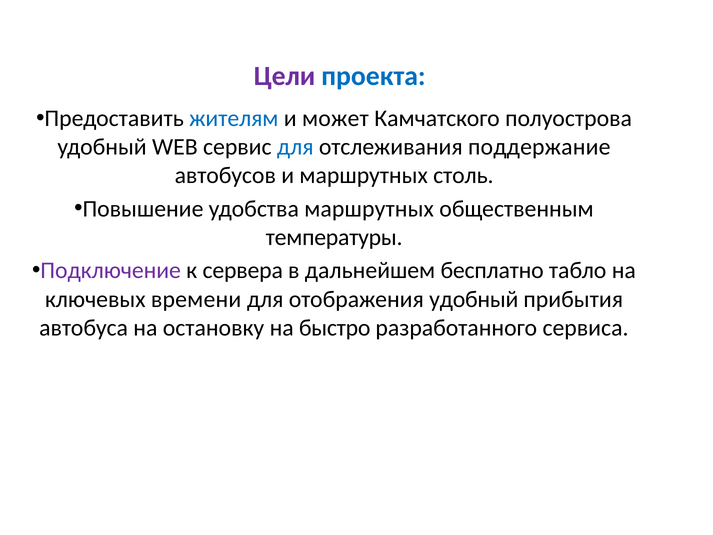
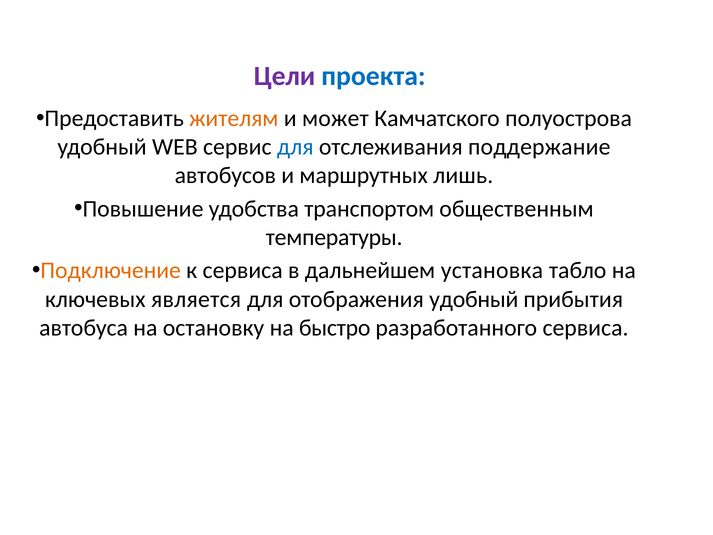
жителям colour: blue -> orange
столь: столь -> лишь
удобства маршрутных: маршрутных -> транспортом
Подключение colour: purple -> orange
к сервера: сервера -> сервиса
бесплатно: бесплатно -> установка
времени: времени -> является
